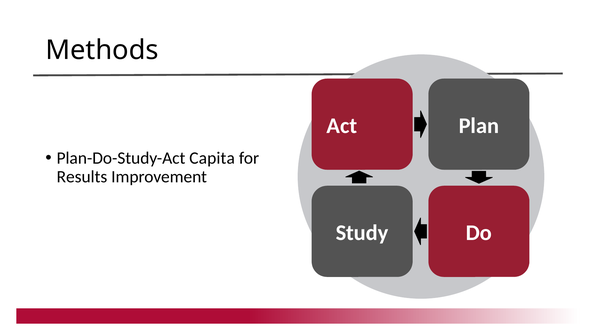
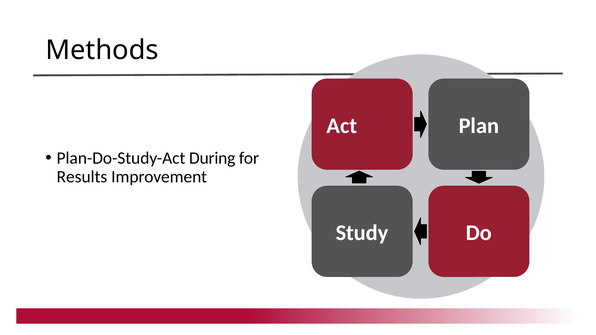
Capita: Capita -> During
